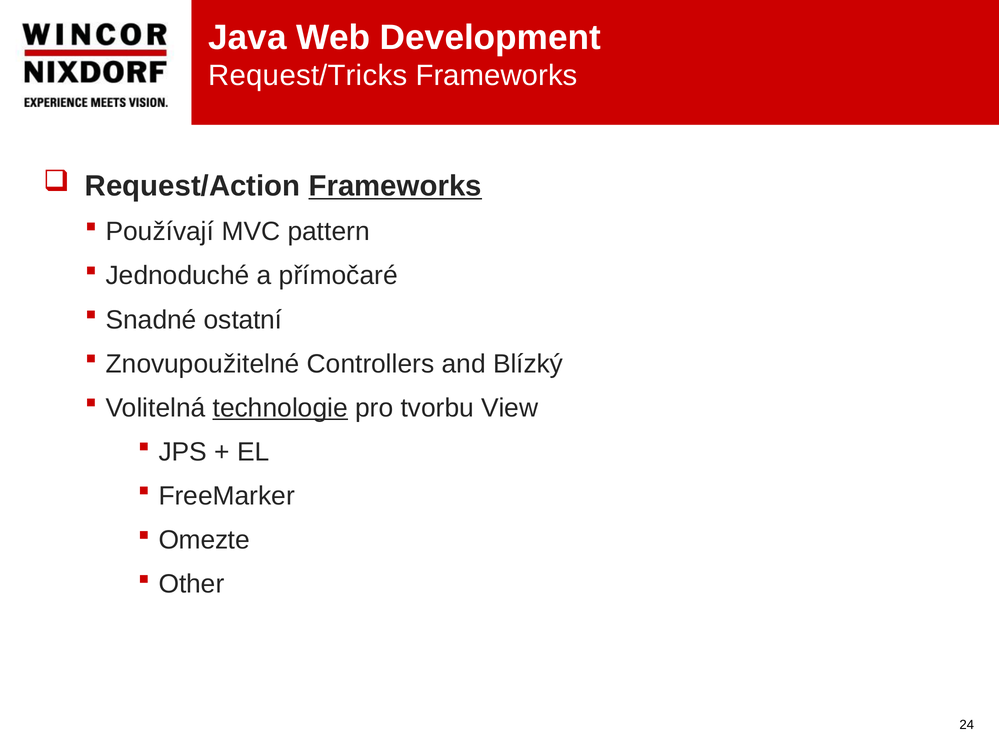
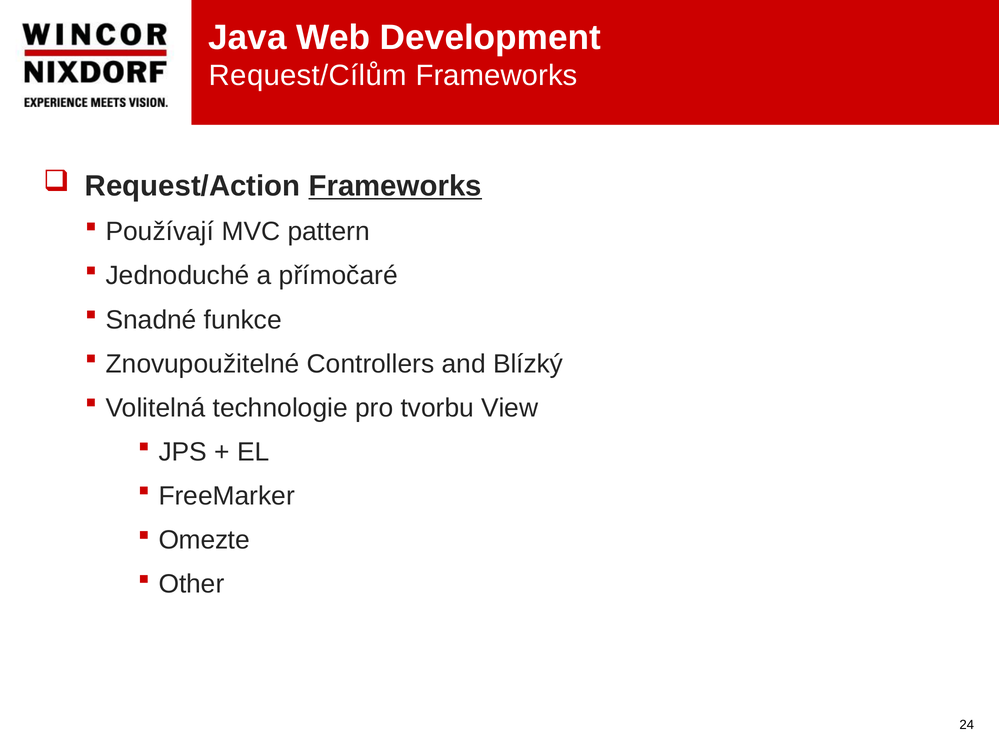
Request/Tricks: Request/Tricks -> Request/Cílům
ostatní: ostatní -> funkce
technologie underline: present -> none
